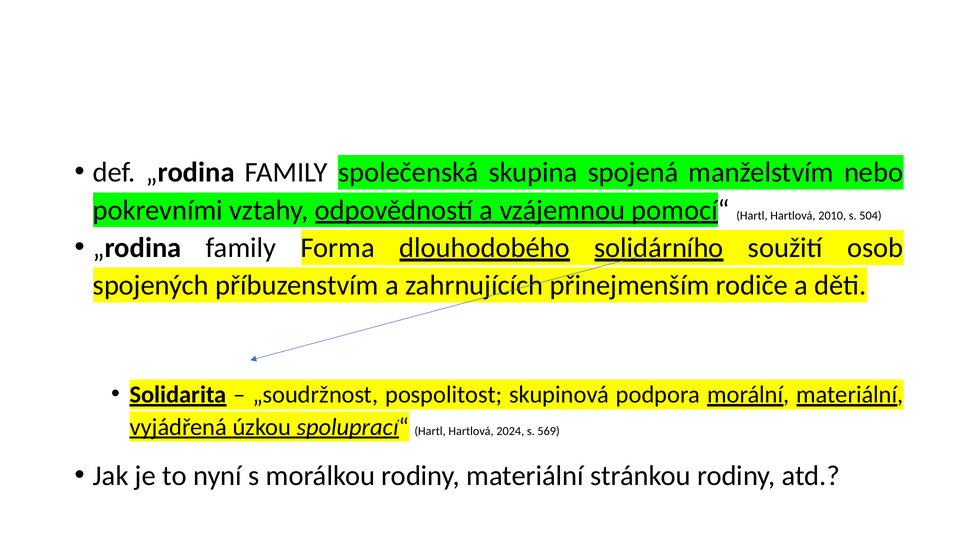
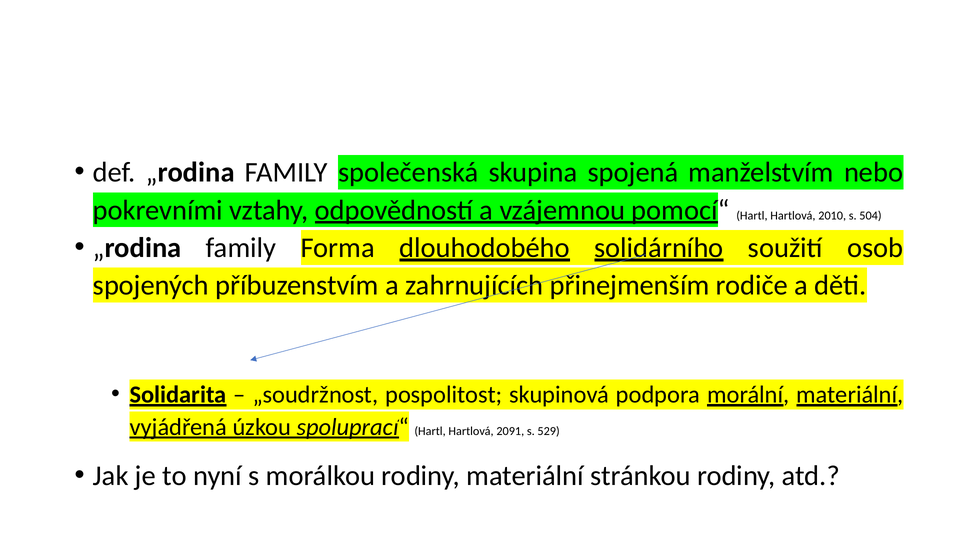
2024: 2024 -> 2091
569: 569 -> 529
